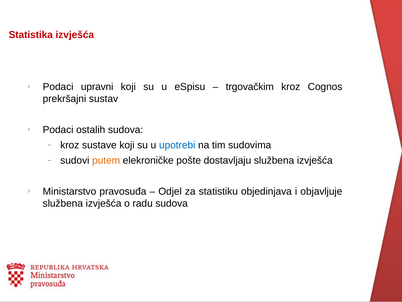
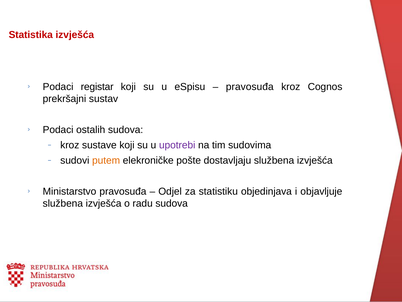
upravni: upravni -> registar
trgovačkim at (250, 87): trgovačkim -> pravosuđa
upotrebi colour: blue -> purple
